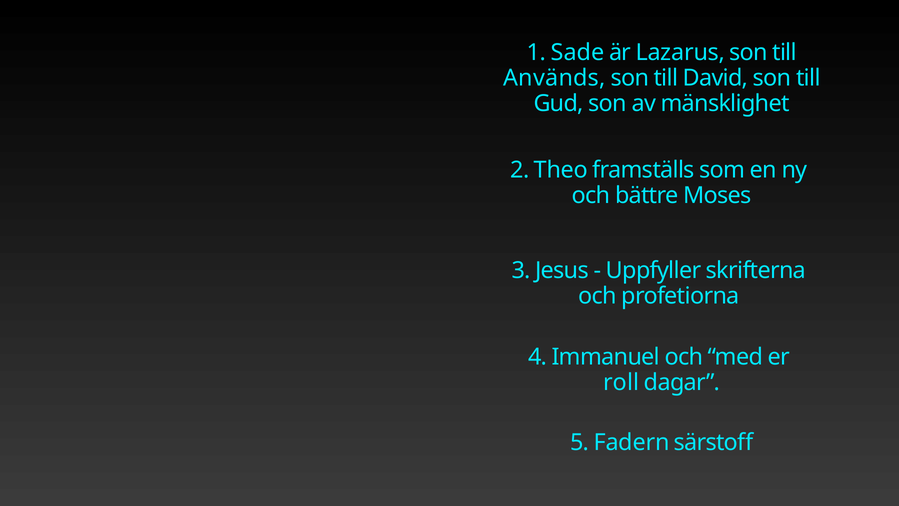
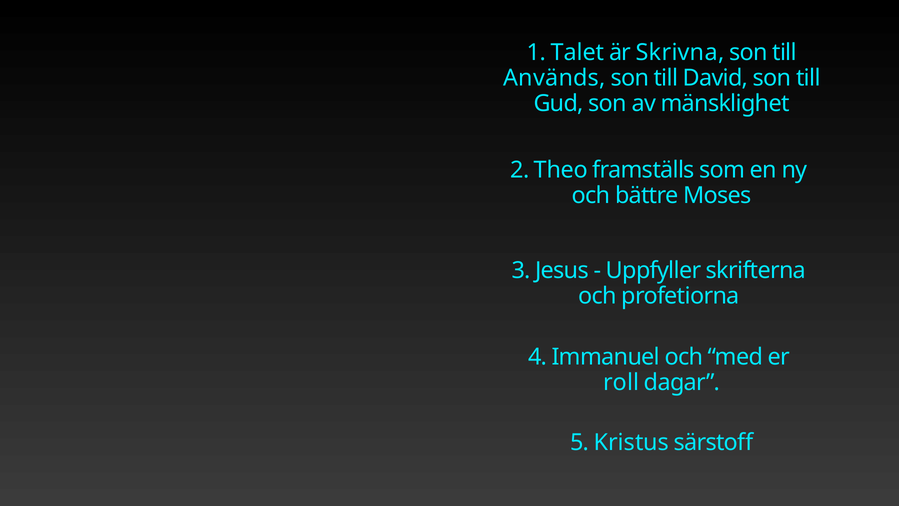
Sade: Sade -> Talet
Lazarus: Lazarus -> Skrivna
Fadern: Fadern -> Kristus
